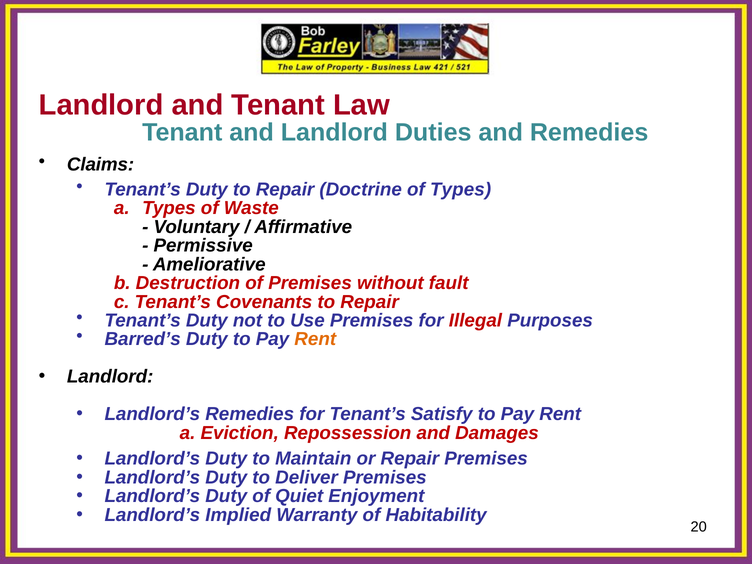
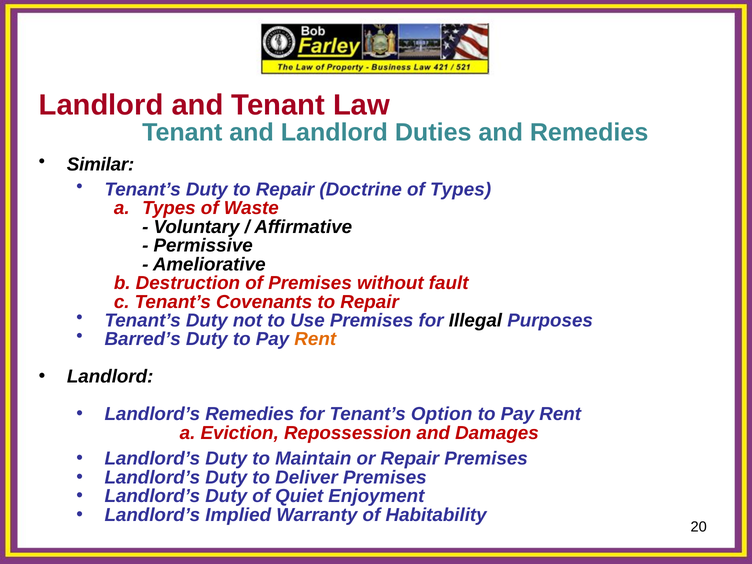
Claims: Claims -> Similar
Illegal colour: red -> black
Satisfy: Satisfy -> Option
